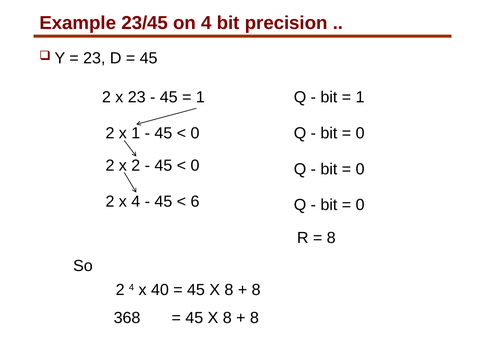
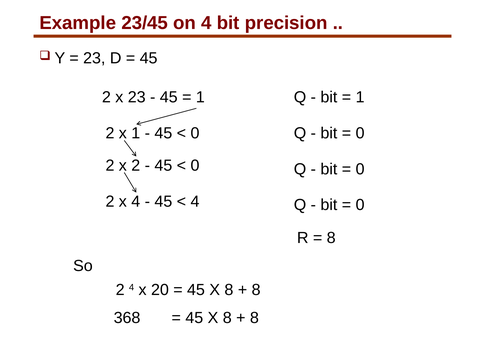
6 at (195, 201): 6 -> 4
40: 40 -> 20
